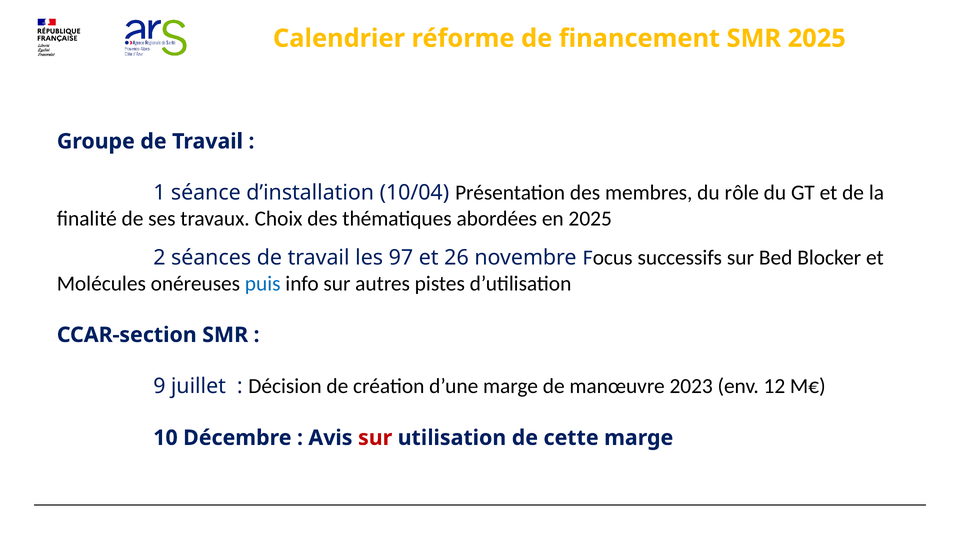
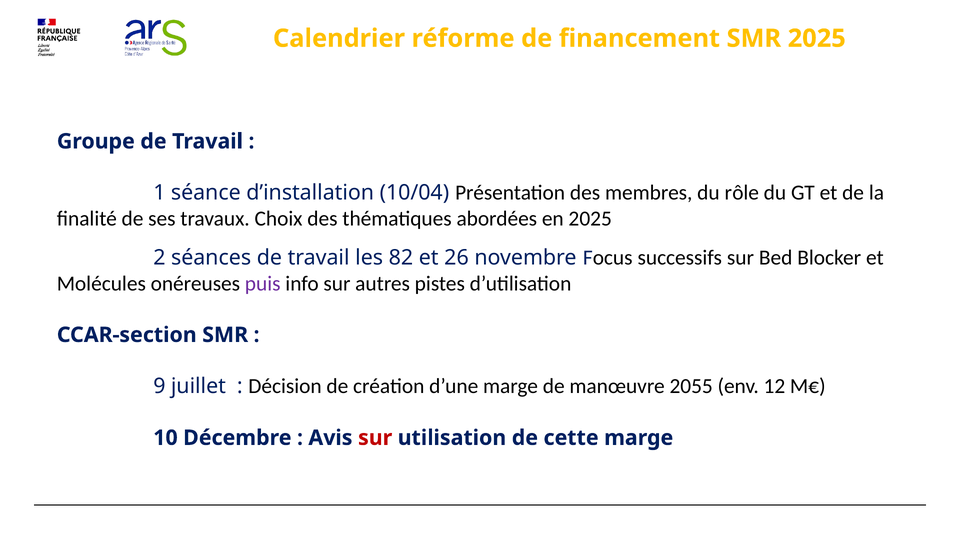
97: 97 -> 82
puis colour: blue -> purple
2023: 2023 -> 2055
